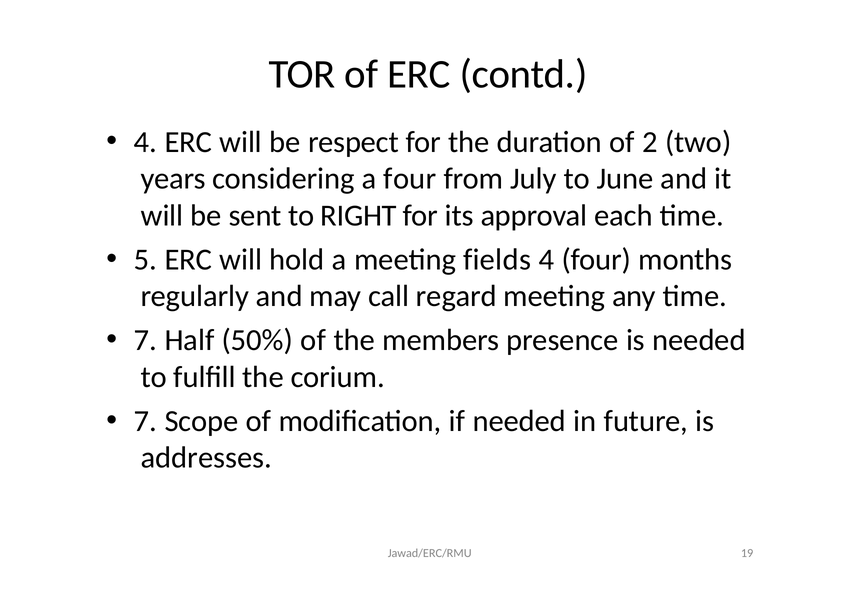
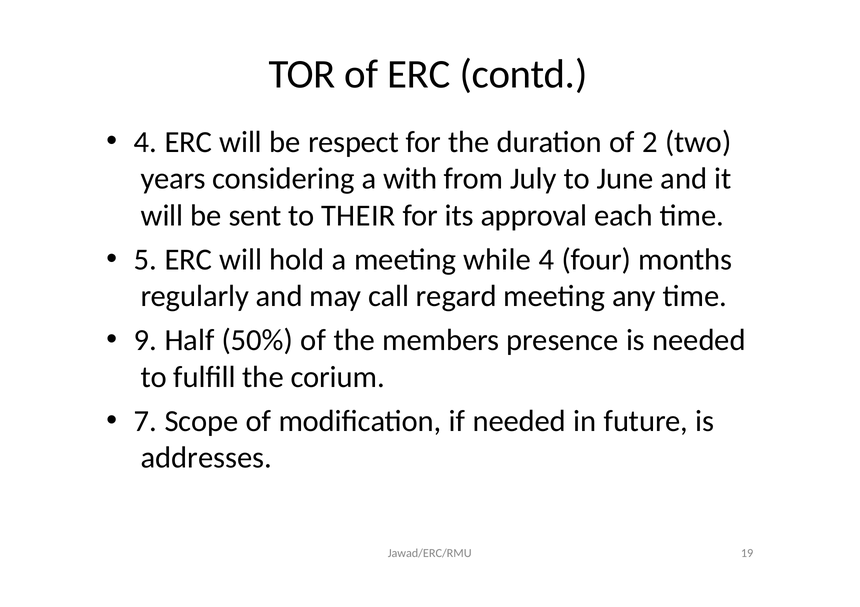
a four: four -> with
RIGHT: RIGHT -> THEIR
fields: fields -> while
7 at (145, 341): 7 -> 9
